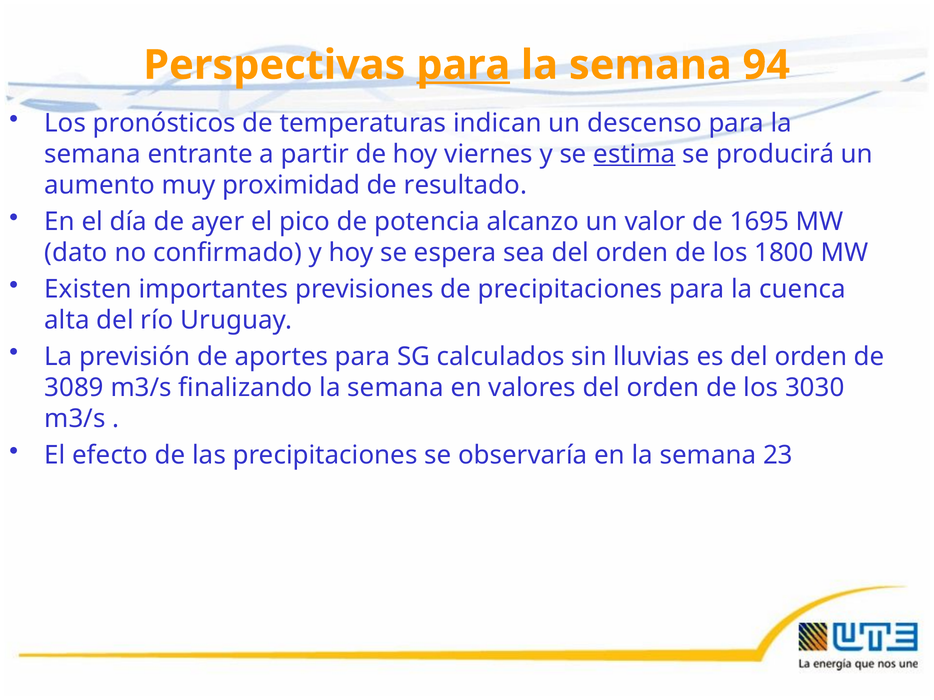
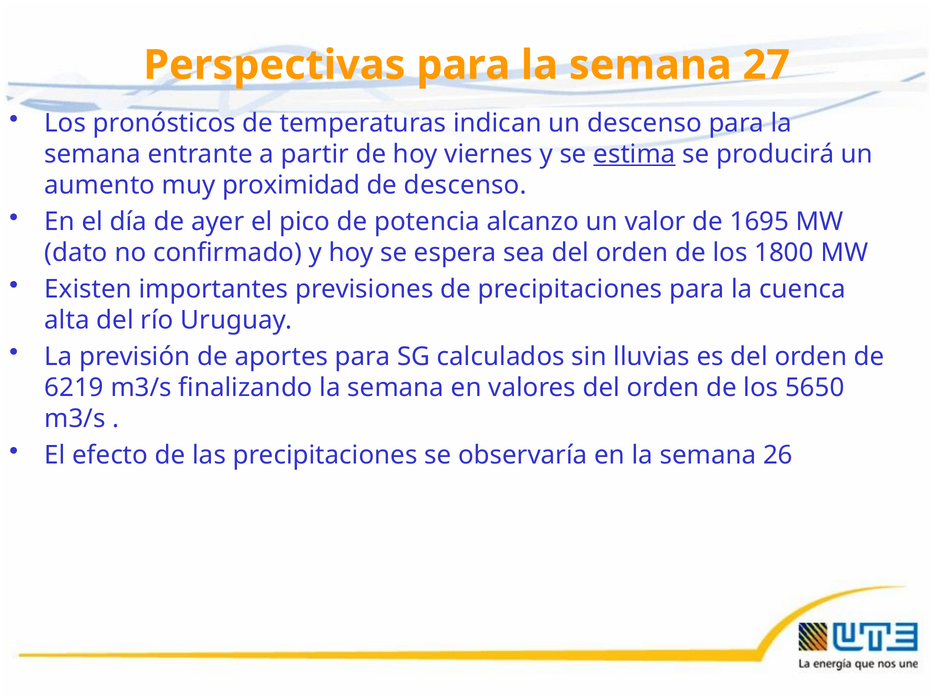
para at (463, 65) underline: present -> none
94: 94 -> 27
de resultado: resultado -> descenso
3089: 3089 -> 6219
3030: 3030 -> 5650
23: 23 -> 26
